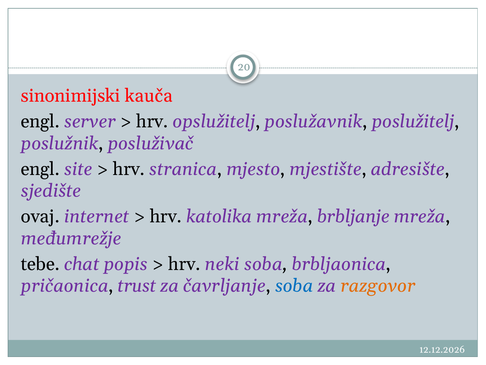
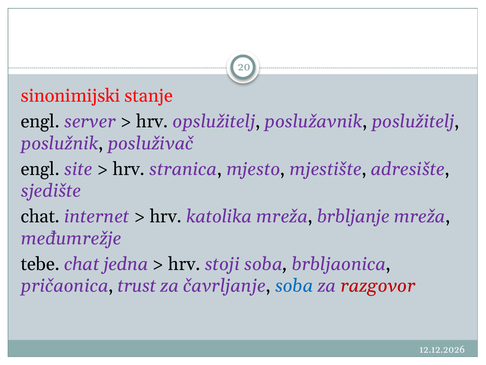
kauča: kauča -> stanje
ovaj at (40, 216): ovaj -> chat
popis: popis -> jedna
neki: neki -> stoji
razgovor colour: orange -> red
